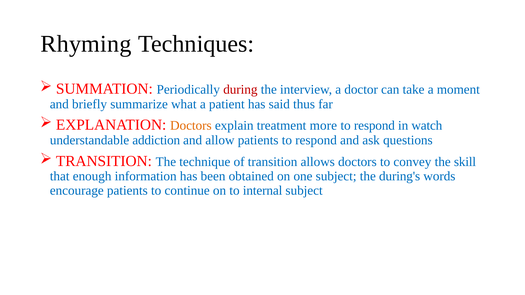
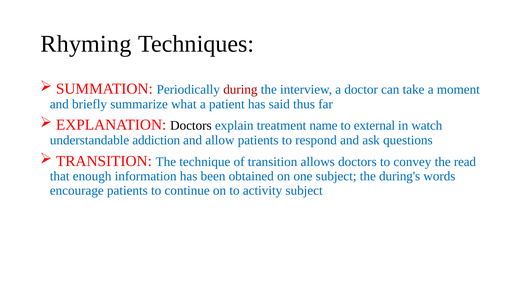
Doctors at (191, 126) colour: orange -> black
more: more -> name
respond at (374, 126): respond -> external
skill: skill -> read
internal: internal -> activity
